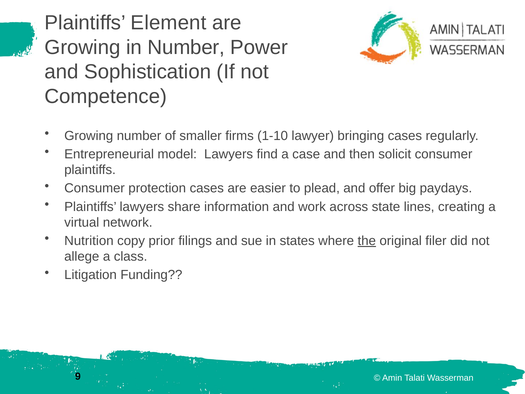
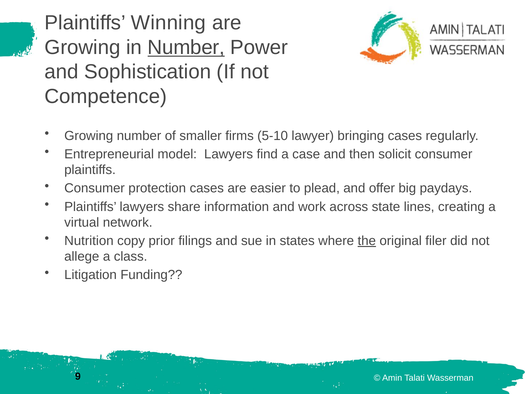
Element: Element -> Winning
Number at (186, 47) underline: none -> present
1-10: 1-10 -> 5-10
